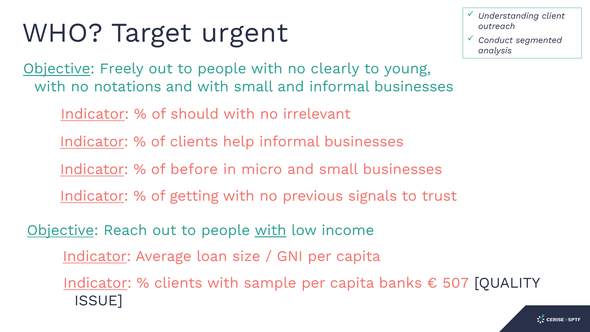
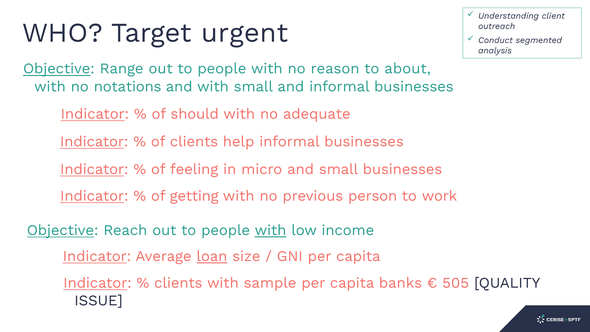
Freely: Freely -> Range
clearly: clearly -> reason
young: young -> about
irrelevant: irrelevant -> adequate
before: before -> feeling
signals: signals -> person
trust: trust -> work
loan underline: none -> present
507: 507 -> 505
